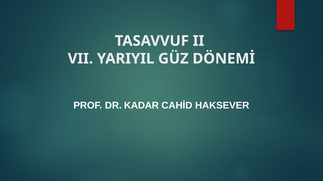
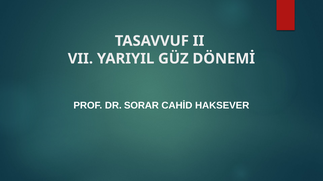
KADAR: KADAR -> SORAR
